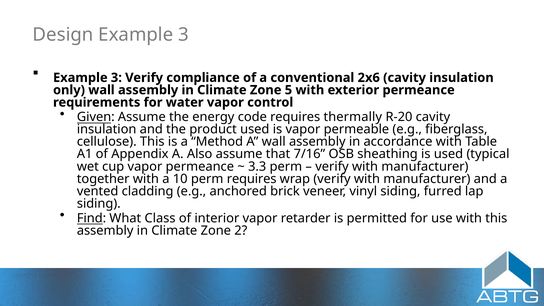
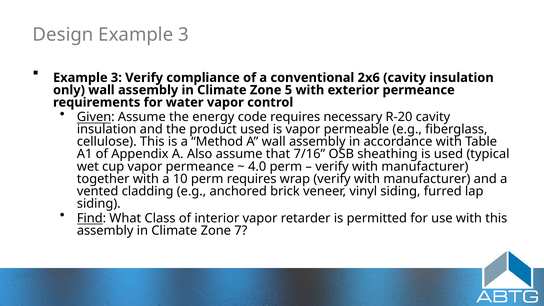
thermally: thermally -> necessary
3.3: 3.3 -> 4.0
2: 2 -> 7
